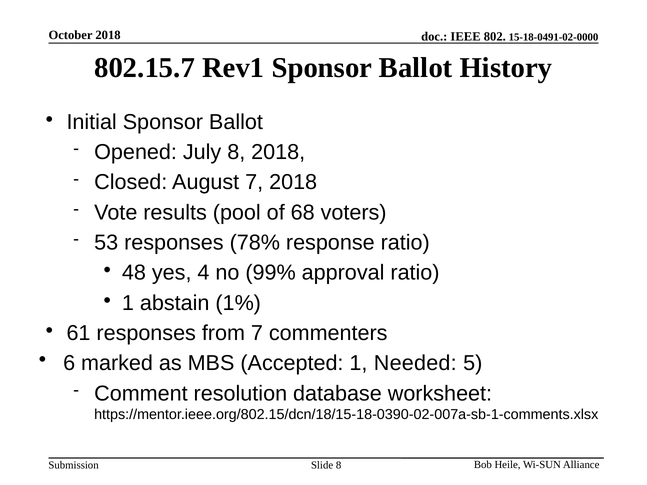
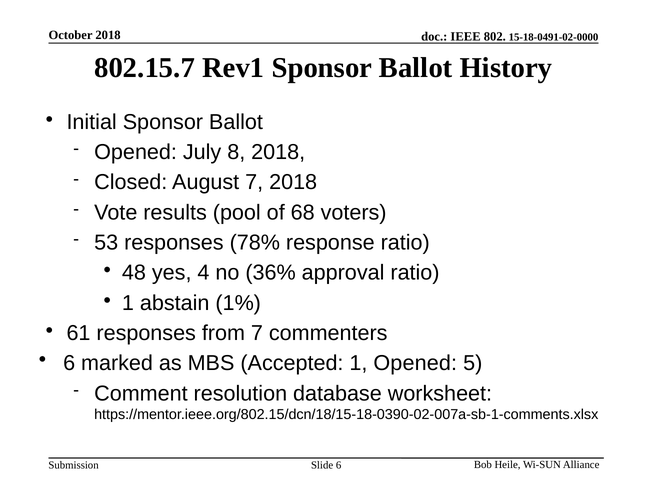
99%: 99% -> 36%
1 Needed: Needed -> Opened
Slide 8: 8 -> 6
